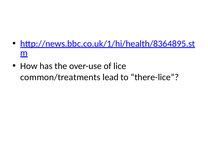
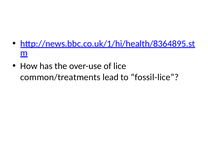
there-lice: there-lice -> fossil-lice
